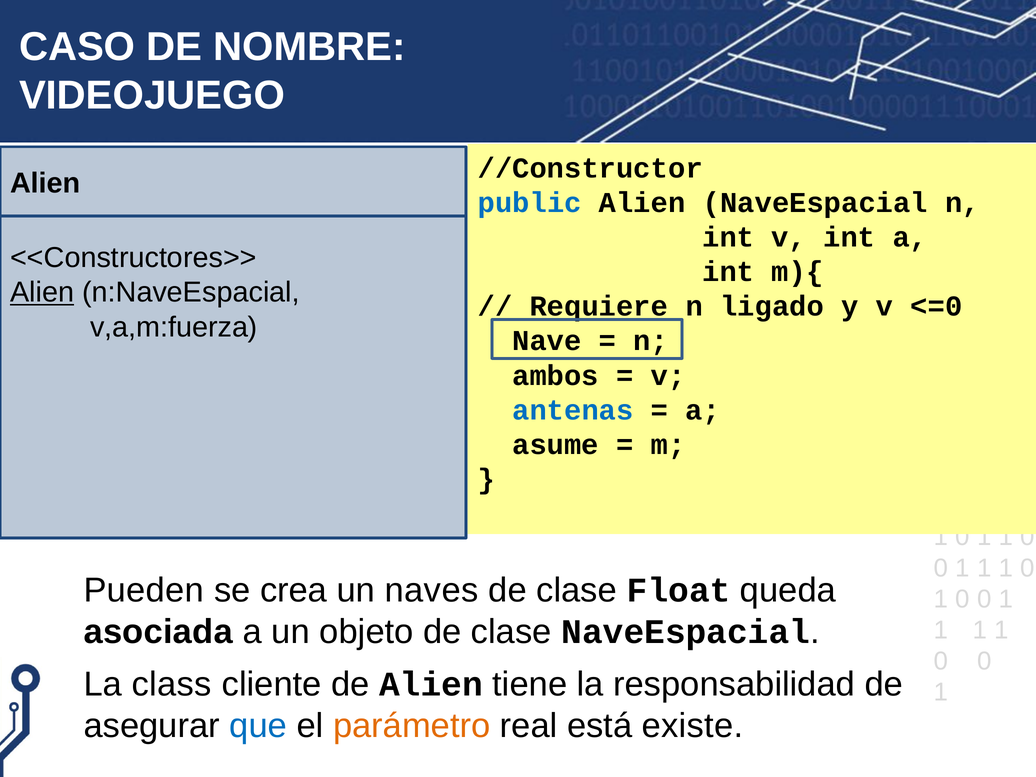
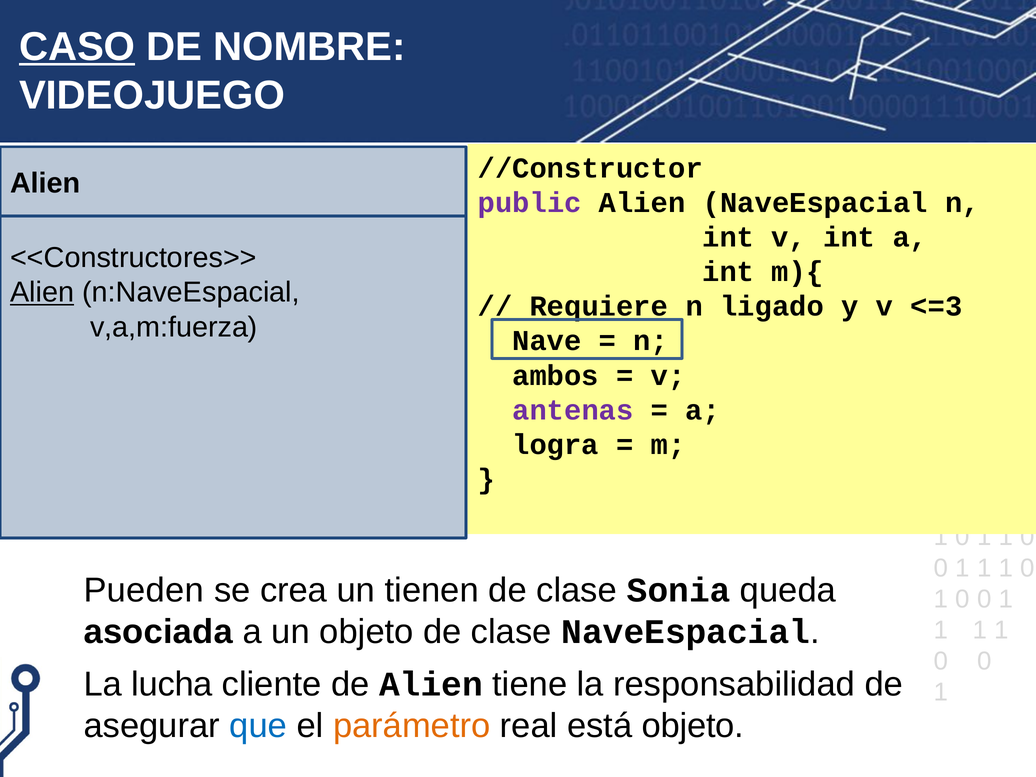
CASO underline: none -> present
public colour: blue -> purple
<=0: <=0 -> <=3
antenas colour: blue -> purple
asume: asume -> logra
naves: naves -> tienen
Float: Float -> Sonia
class: class -> lucha
está existe: existe -> objeto
